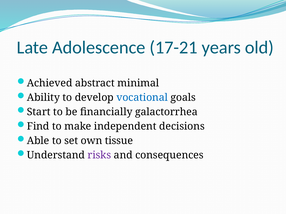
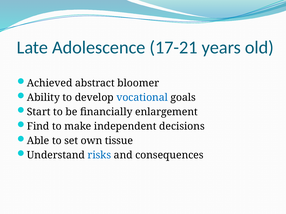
minimal: minimal -> bloomer
galactorrhea: galactorrhea -> enlargement
risks colour: purple -> blue
